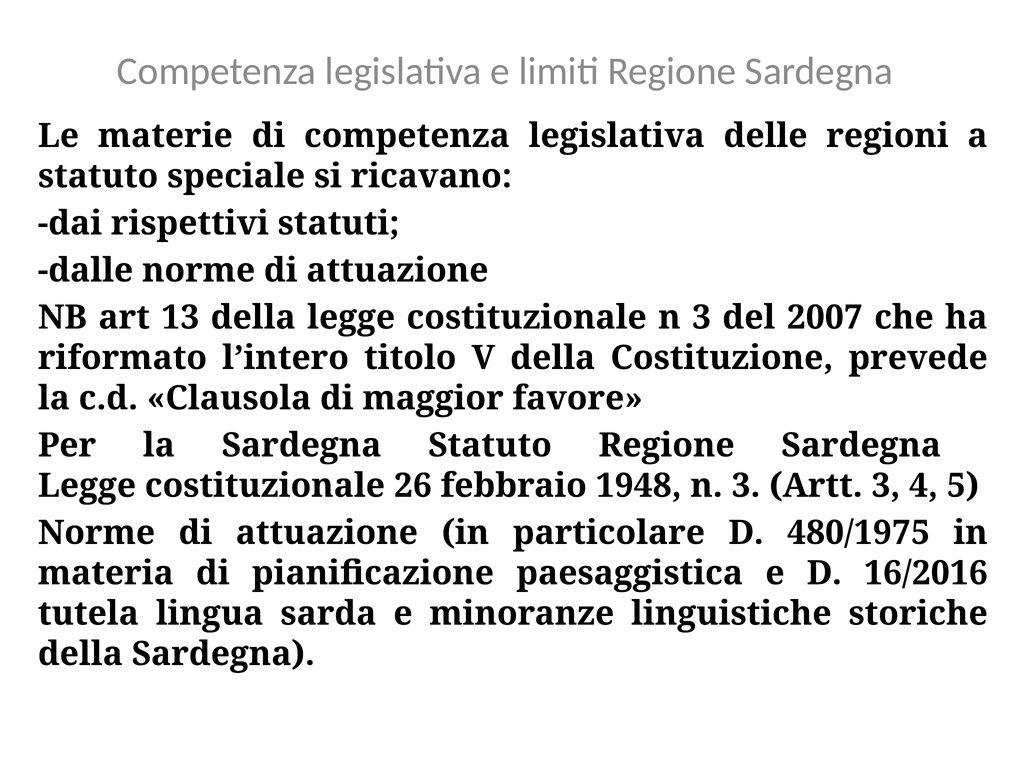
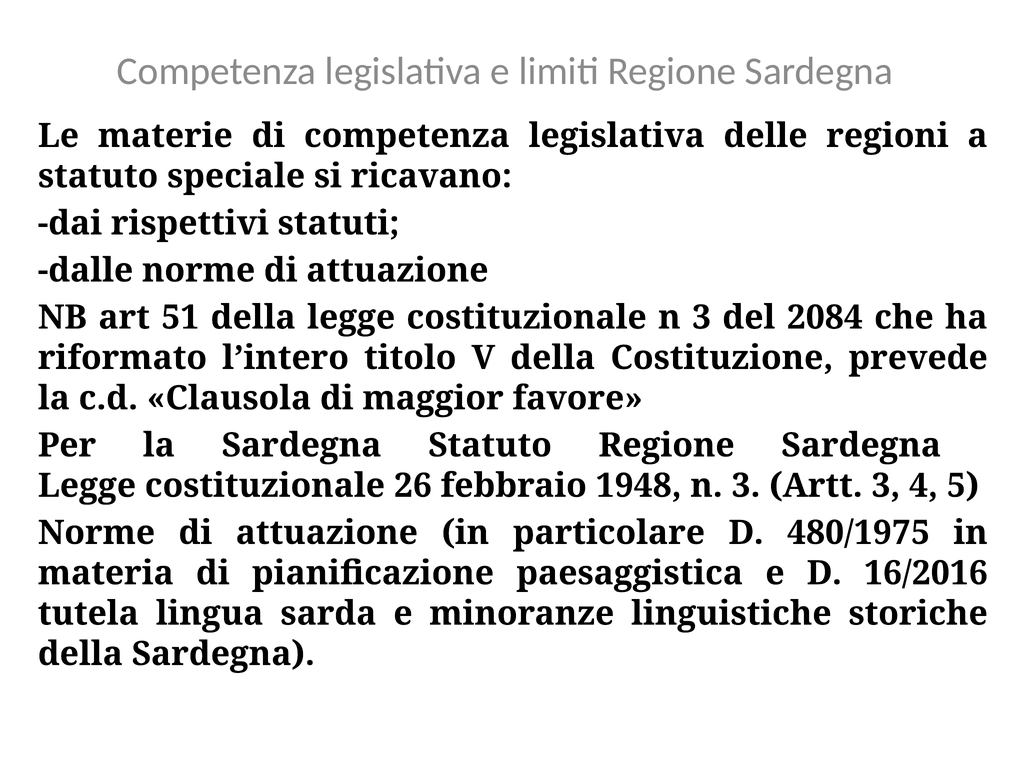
13: 13 -> 51
2007: 2007 -> 2084
